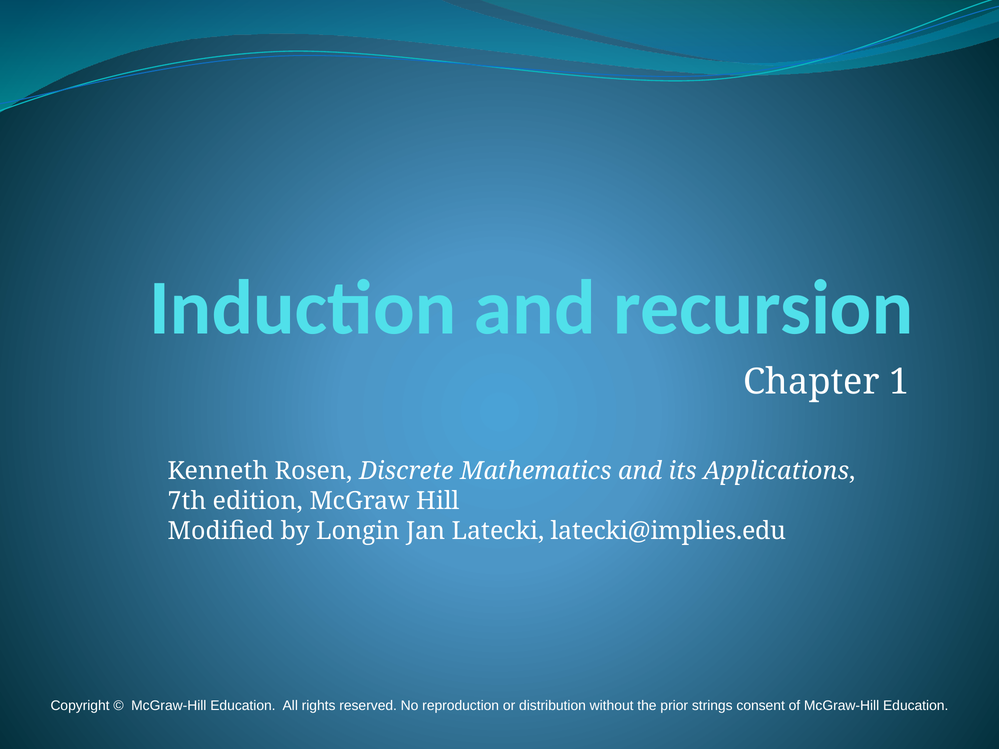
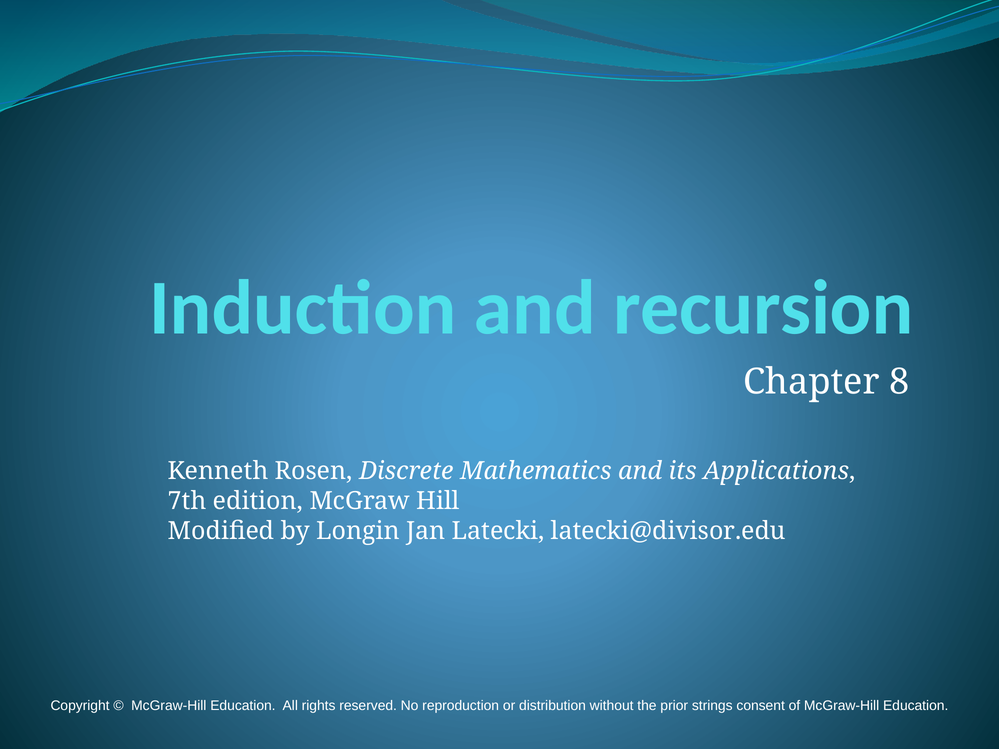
1: 1 -> 8
latecki@implies.edu: latecki@implies.edu -> latecki@divisor.edu
